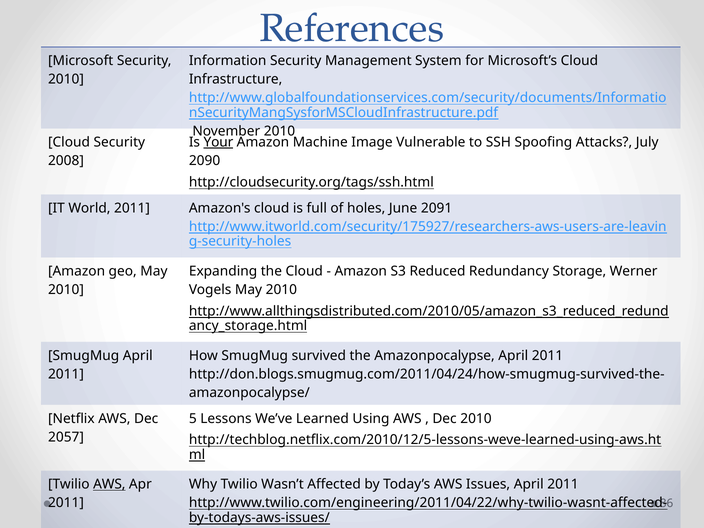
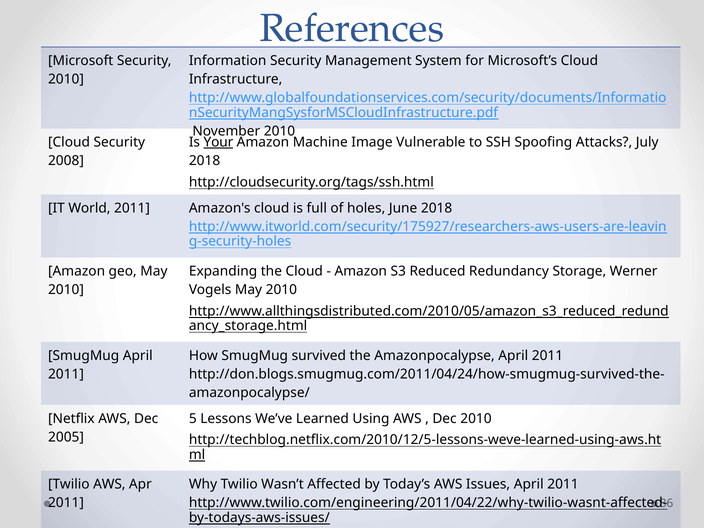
2090 at (205, 161): 2090 -> 2018
June 2091: 2091 -> 2018
2057: 2057 -> 2005
AWS at (109, 484) underline: present -> none
